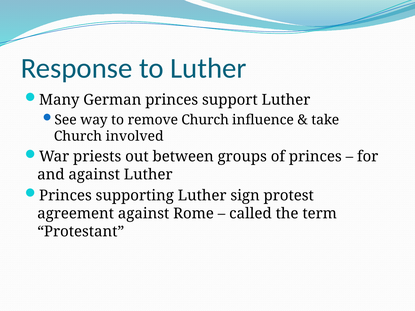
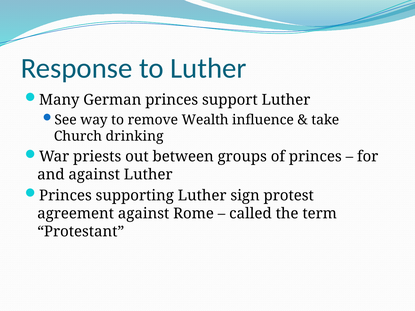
remove Church: Church -> Wealth
involved: involved -> drinking
